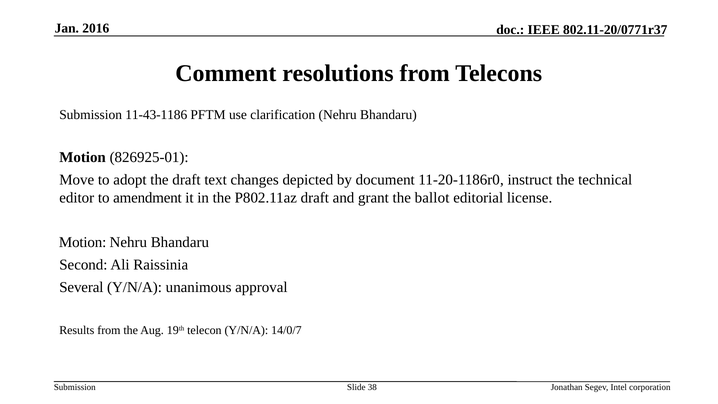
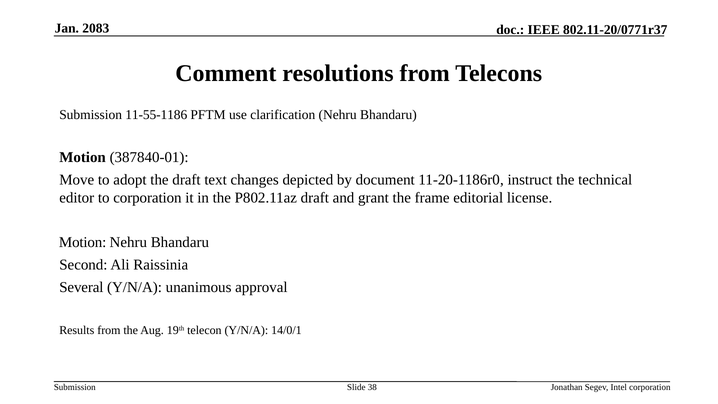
2016: 2016 -> 2083
11-43-1186: 11-43-1186 -> 11-55-1186
826925-01: 826925-01 -> 387840-01
to amendment: amendment -> corporation
ballot: ballot -> frame
14/0/7: 14/0/7 -> 14/0/1
